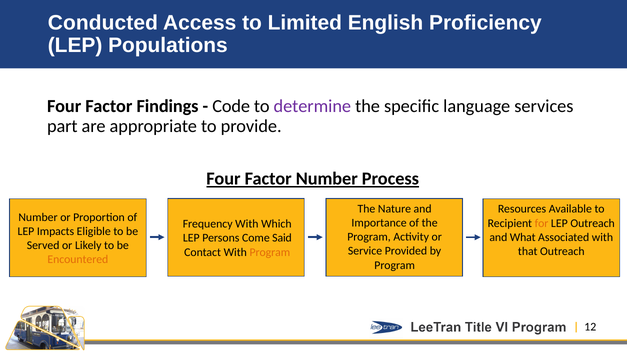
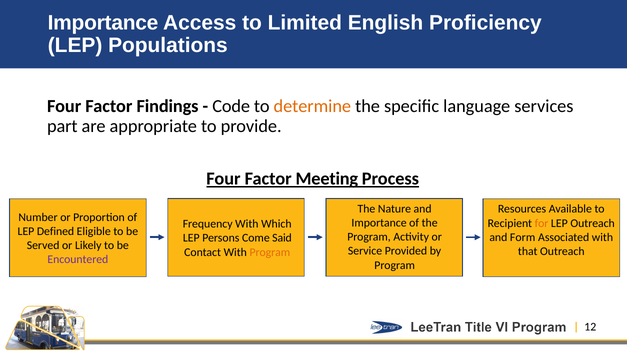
Conducted at (103, 23): Conducted -> Importance
determine colour: purple -> orange
Factor Number: Number -> Meeting
Impacts: Impacts -> Defined
What: What -> Form
Encountered colour: orange -> purple
